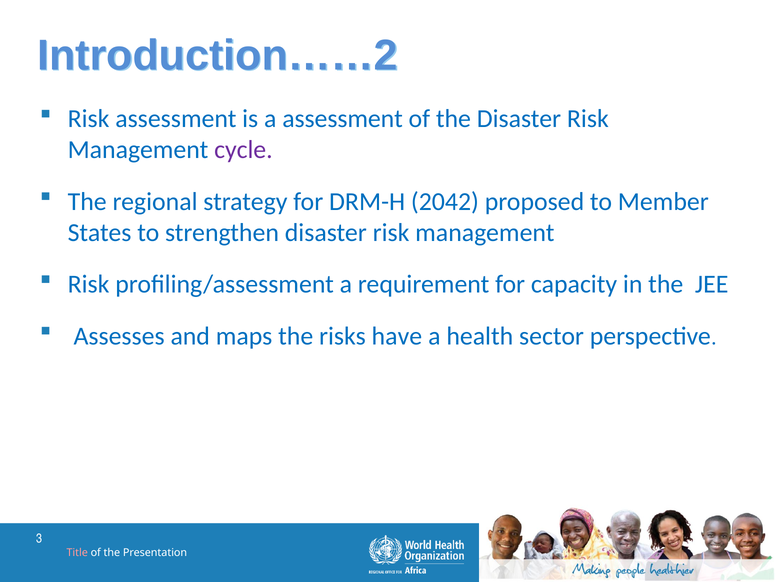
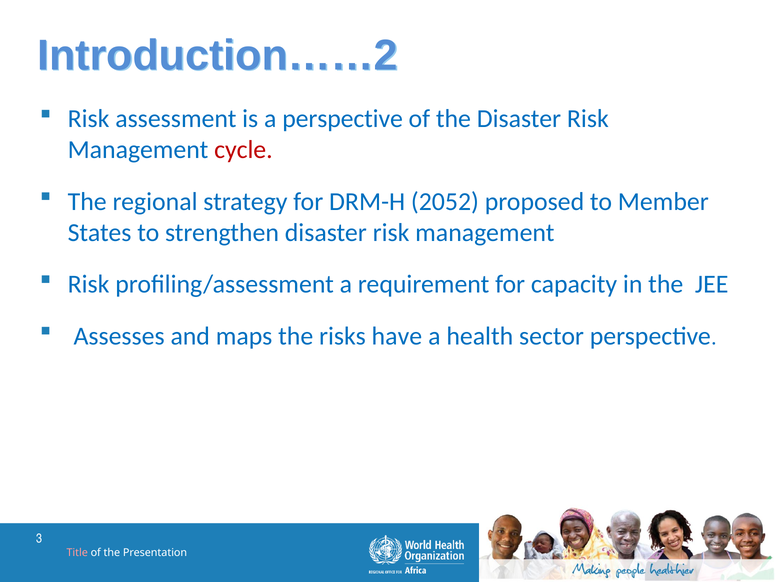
a assessment: assessment -> perspective
cycle colour: purple -> red
2042: 2042 -> 2052
